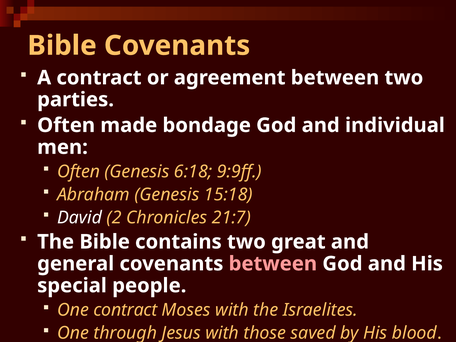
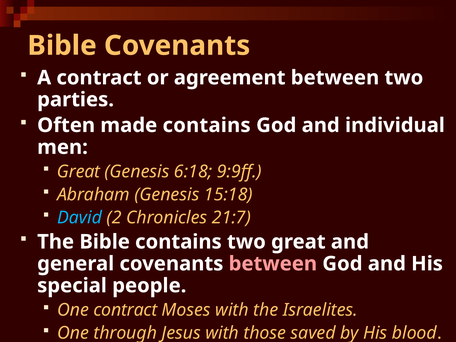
made bondage: bondage -> contains
Often at (79, 172): Often -> Great
David colour: white -> light blue
